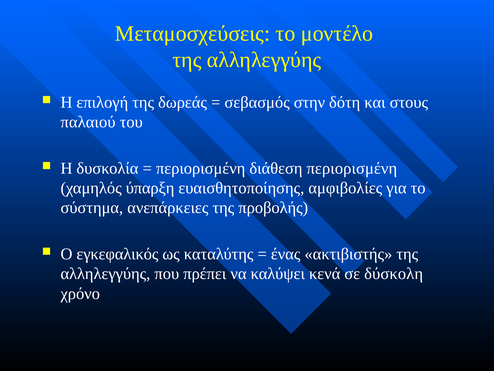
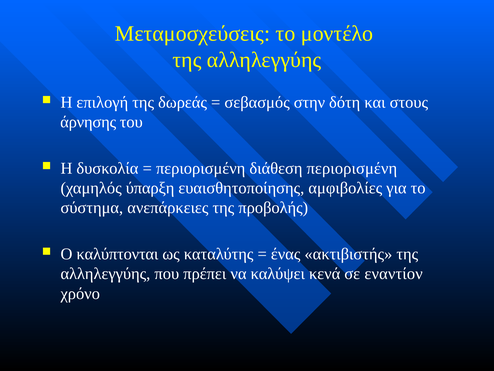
παλαιού: παλαιού -> άρνησης
εγκεφαλικός: εγκεφαλικός -> καλύπτονται
δύσκολη: δύσκολη -> εναντίον
